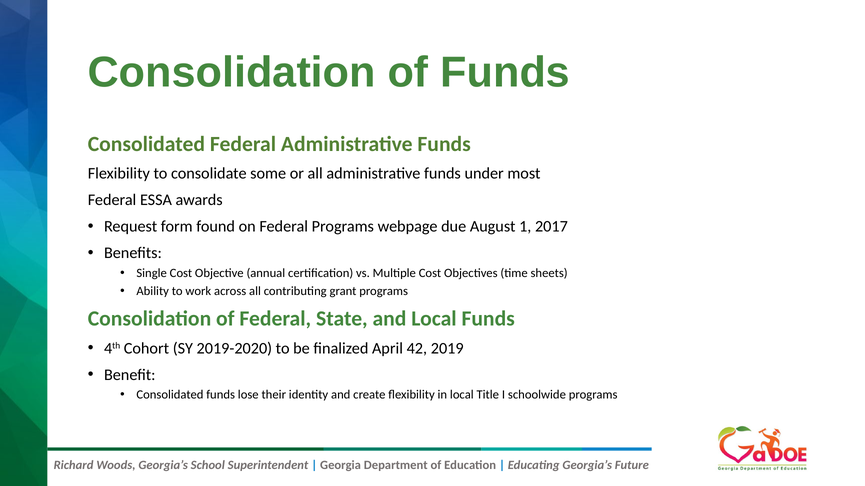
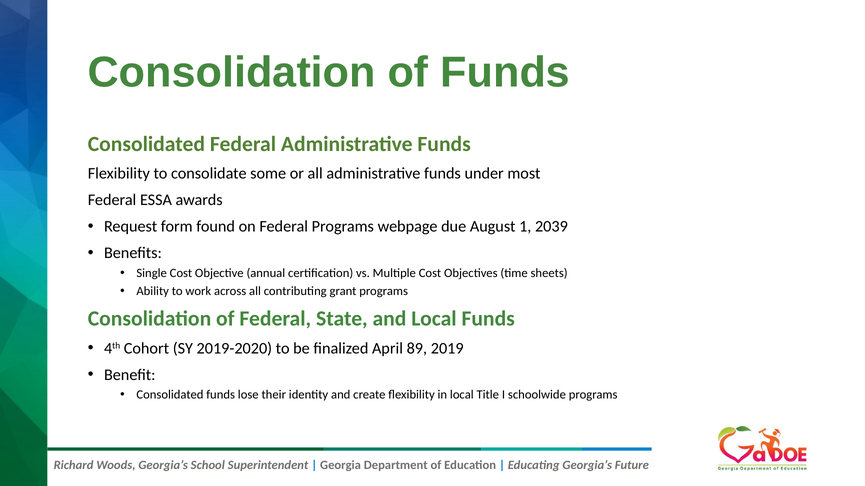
2017: 2017 -> 2039
42: 42 -> 89
